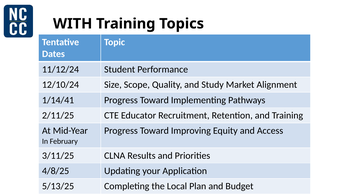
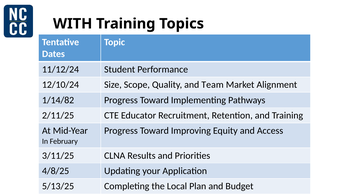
Study: Study -> Team
1/14/41: 1/14/41 -> 1/14/82
